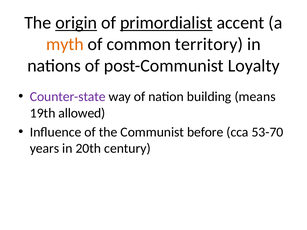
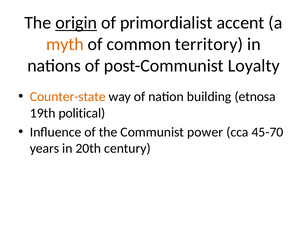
primordialist underline: present -> none
Counter-state colour: purple -> orange
means: means -> etnosa
allowed: allowed -> political
before: before -> power
53-70: 53-70 -> 45-70
